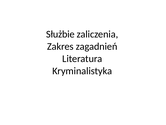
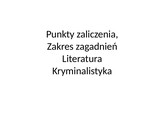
Służbie: Służbie -> Punkty
